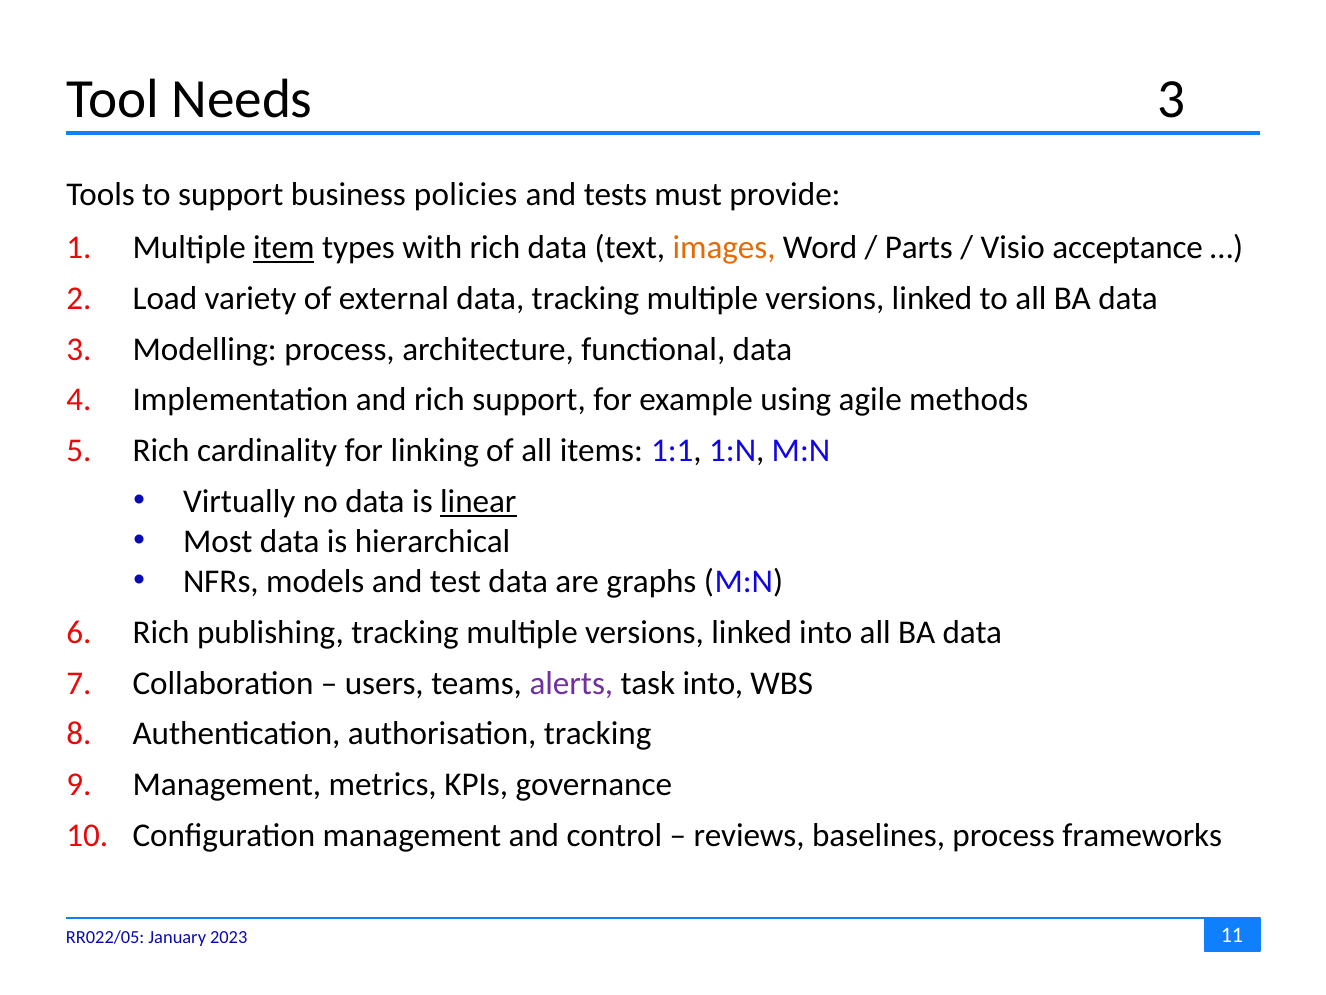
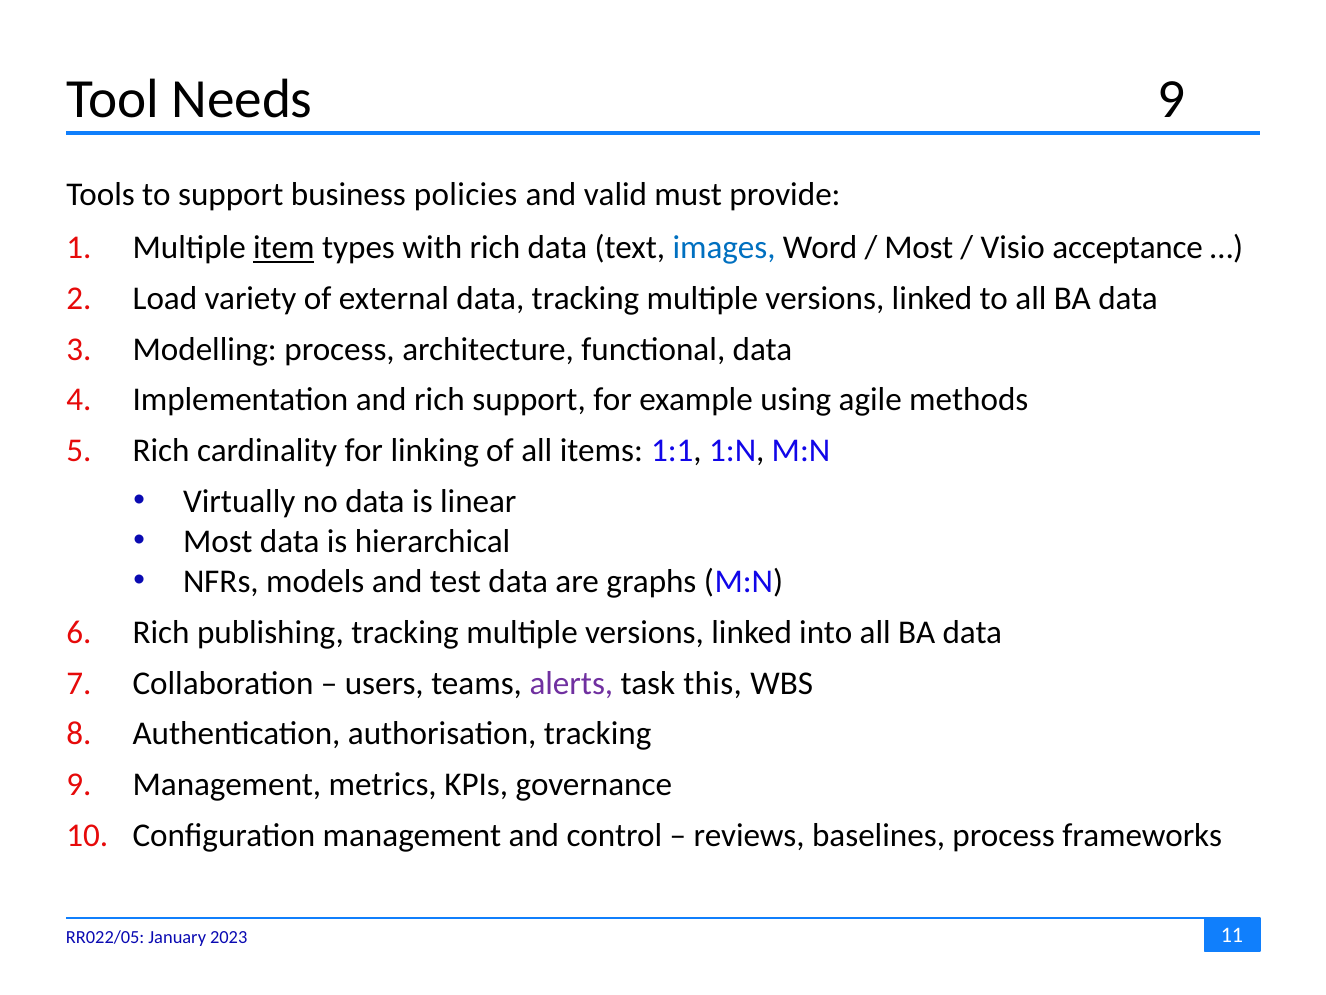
Needs 3: 3 -> 9
tests: tests -> valid
images colour: orange -> blue
Parts at (919, 247): Parts -> Most
linear underline: present -> none
task into: into -> this
